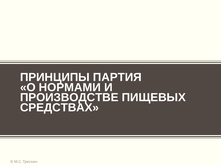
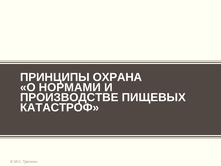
ПАРТИЯ: ПАРТИЯ -> ОХРАНА
СРЕДСТВАХ: СРЕДСТВАХ -> КАТАСТРОФ
